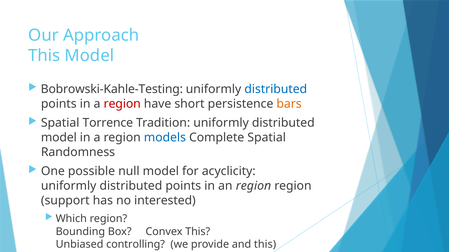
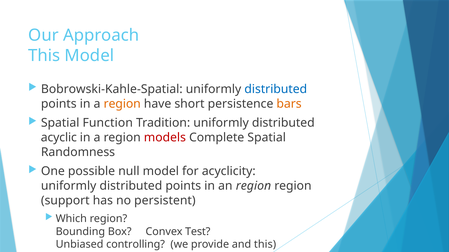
Bobrowski-Kahle-Testing: Bobrowski-Kahle-Testing -> Bobrowski-Kahle-Spatial
region at (122, 104) colour: red -> orange
Torrence: Torrence -> Function
model at (59, 138): model -> acyclic
models colour: blue -> red
interested: interested -> persistent
Convex This: This -> Test
